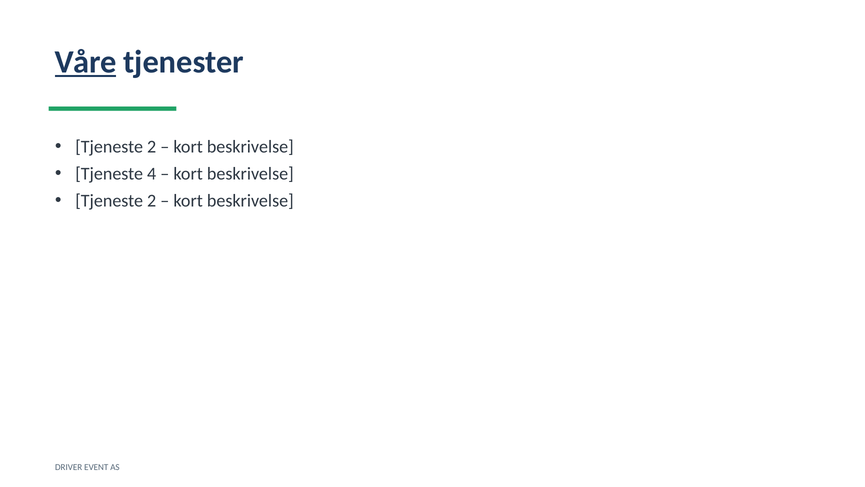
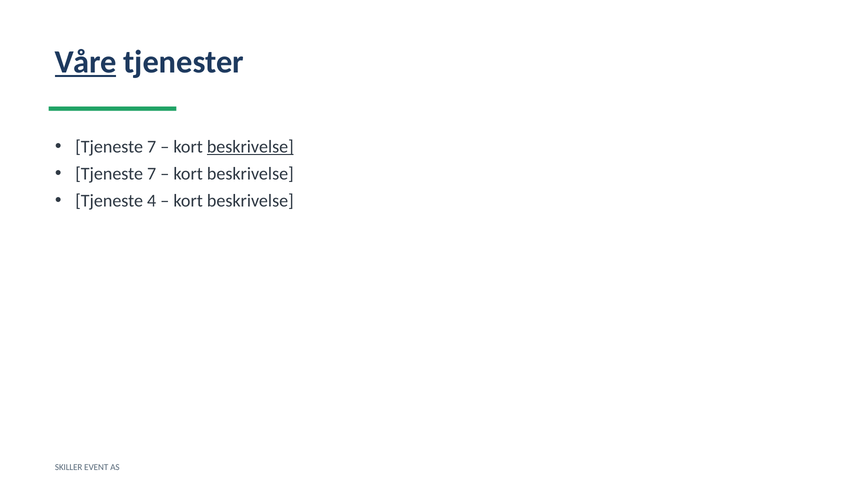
2 at (152, 147): 2 -> 7
beskrivelse at (250, 147) underline: none -> present
4 at (152, 174): 4 -> 7
2 at (152, 201): 2 -> 4
DRIVER: DRIVER -> SKILLER
